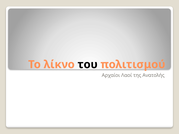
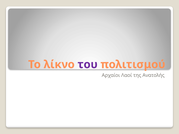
του colour: black -> purple
